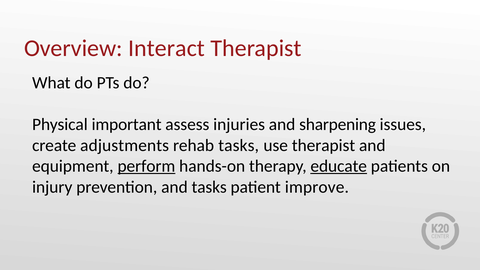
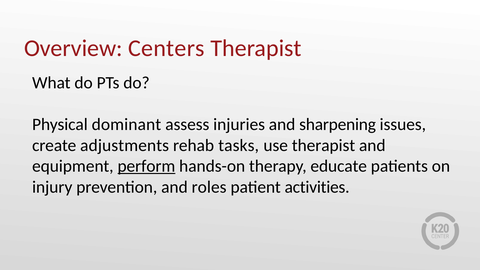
Interact: Interact -> Centers
important: important -> dominant
educate underline: present -> none
and tasks: tasks -> roles
improve: improve -> activities
